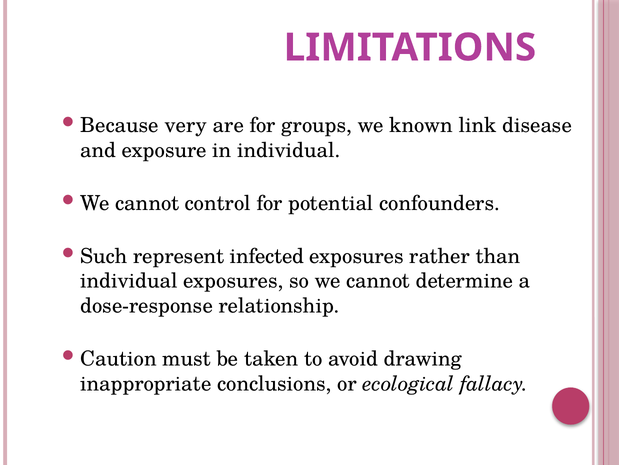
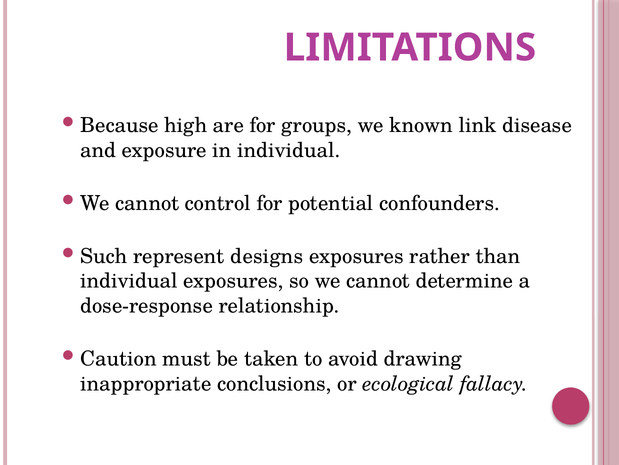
very: very -> high
infected: infected -> designs
